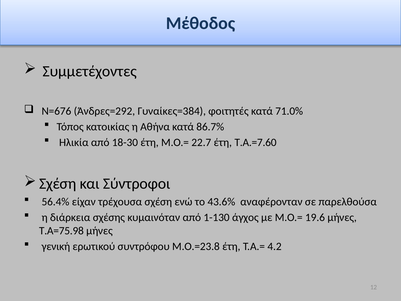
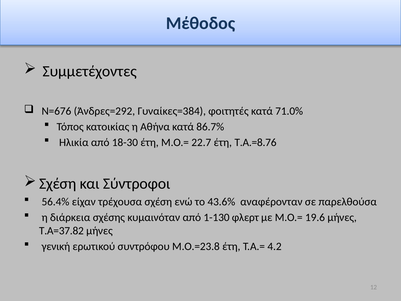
T.A.=7.60: T.A.=7.60 -> T.A.=8.76
άγχος: άγχος -> φλερτ
Τ.Α=75.98: Τ.Α=75.98 -> Τ.Α=37.82
